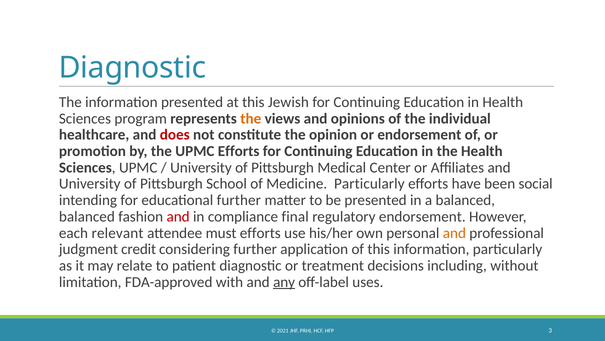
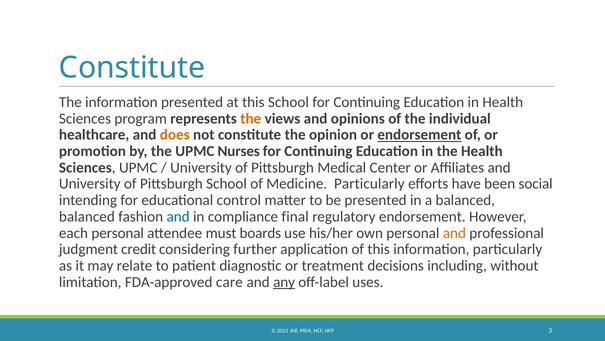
Diagnostic at (132, 68): Diagnostic -> Constitute
this Jewish: Jewish -> School
does colour: red -> orange
endorsement at (419, 135) underline: none -> present
UPMC Efforts: Efforts -> Nurses
educational further: further -> control
and at (178, 216) colour: red -> blue
each relevant: relevant -> personal
must efforts: efforts -> boards
with: with -> care
